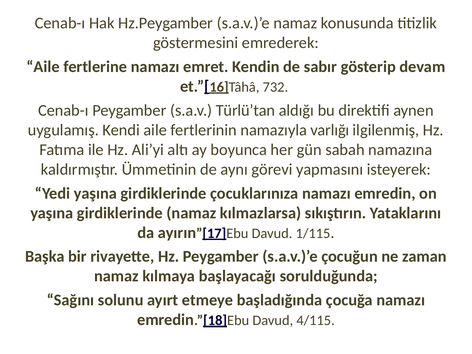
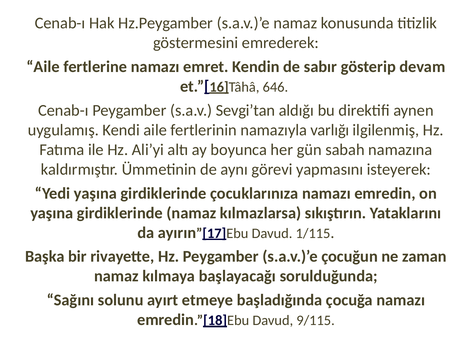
732: 732 -> 646
Türlü’tan: Türlü’tan -> Sevgi’tan
4/115: 4/115 -> 9/115
